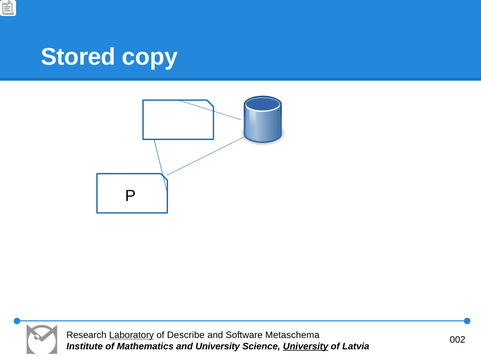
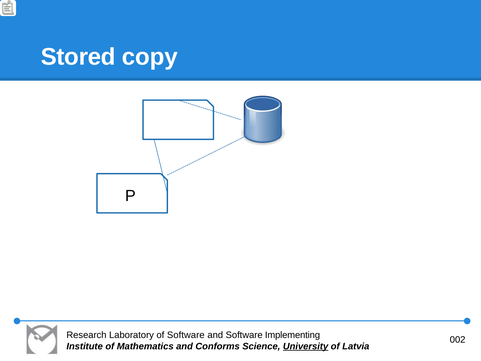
Laboratory underline: present -> none
of Describe: Describe -> Software
Metaschema: Metaschema -> Implementing
and University: University -> Conforms
